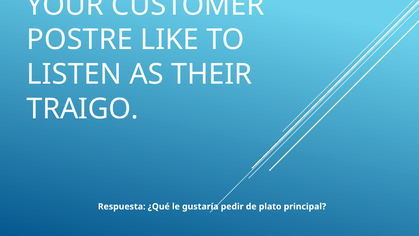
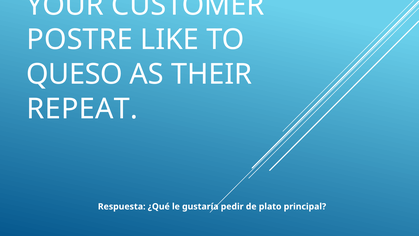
LISTEN: LISTEN -> QUESO
TRAIGO: TRAIGO -> REPEAT
